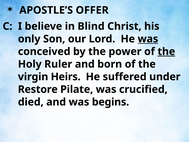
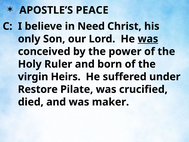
OFFER: OFFER -> PEACE
Blind: Blind -> Need
the at (166, 51) underline: present -> none
begins: begins -> maker
